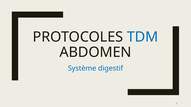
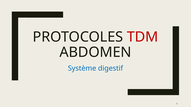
TDM colour: blue -> red
